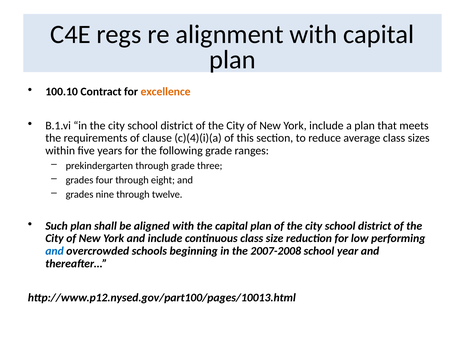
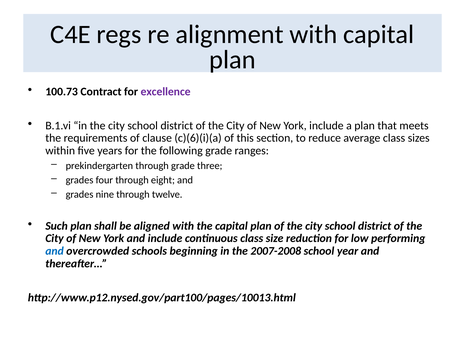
100.10: 100.10 -> 100.73
excellence colour: orange -> purple
c)(4)(i)(a: c)(4)(i)(a -> c)(6)(i)(a
